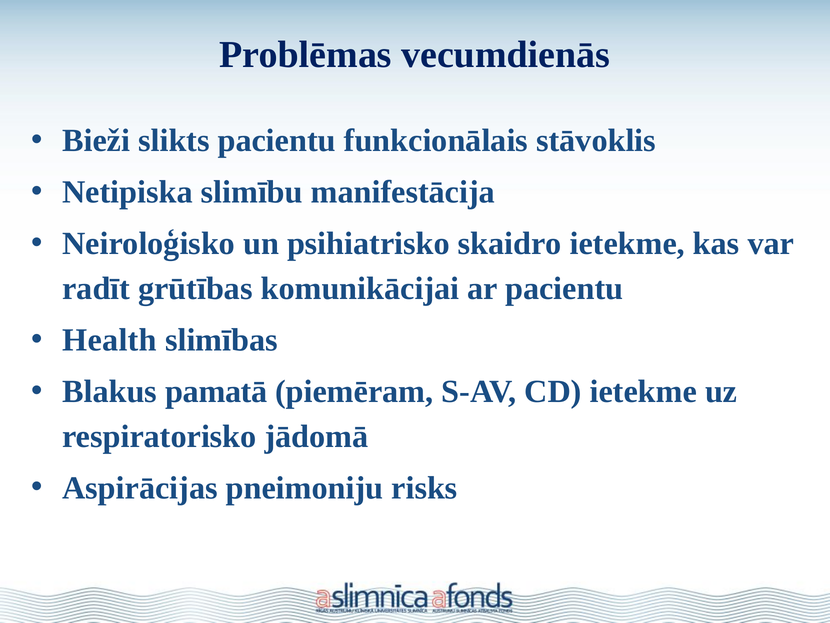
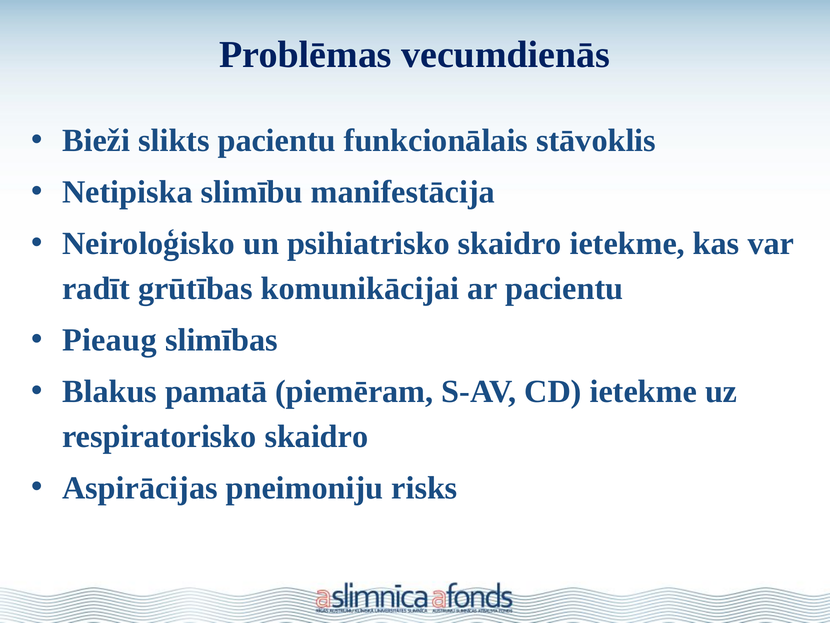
Health: Health -> Pieaug
respiratorisko jādomā: jādomā -> skaidro
